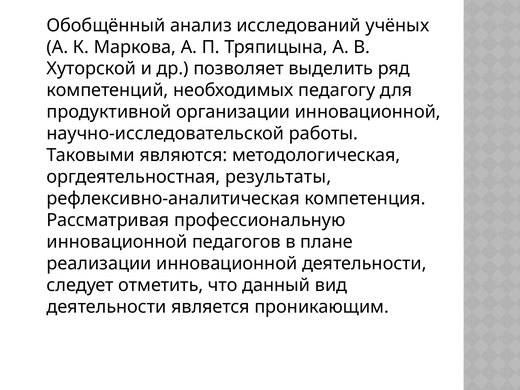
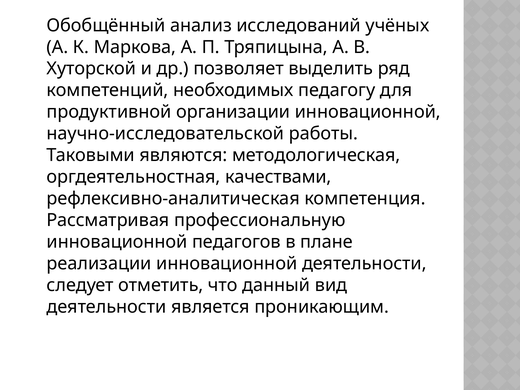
результаты: результаты -> качествами
